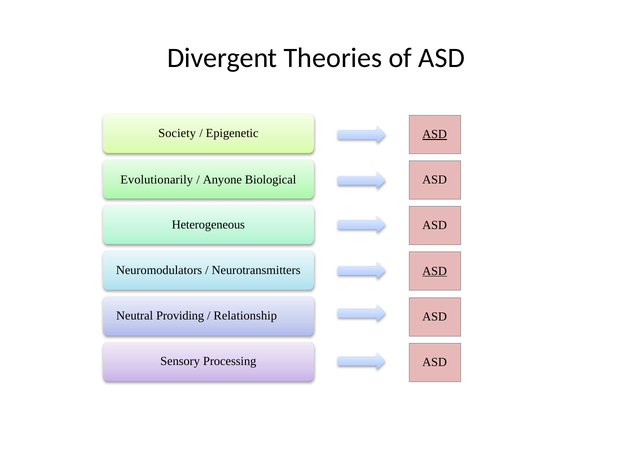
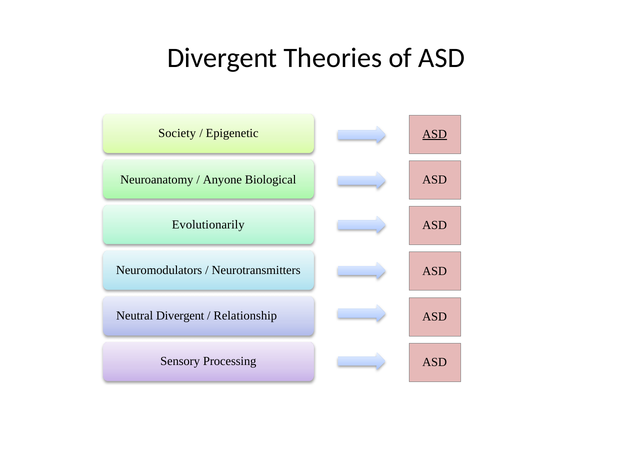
Evolutionarily: Evolutionarily -> Neuroanatomy
Heterogeneous: Heterogeneous -> Evolutionarily
ASD at (435, 271) underline: present -> none
Neutral Providing: Providing -> Divergent
